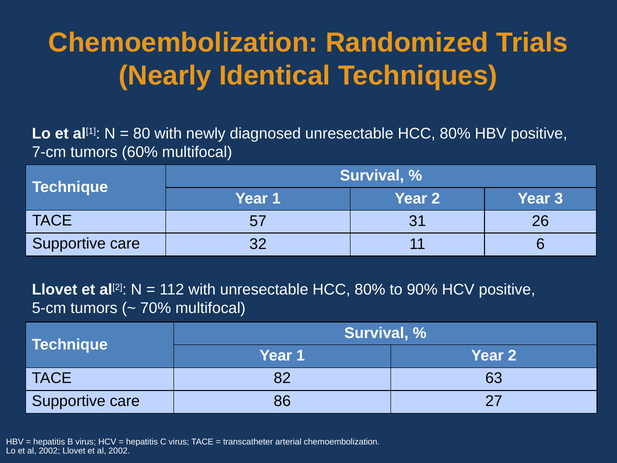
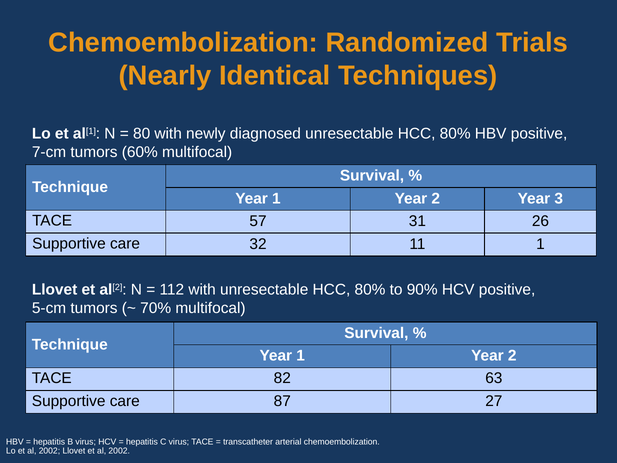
11 6: 6 -> 1
86: 86 -> 87
